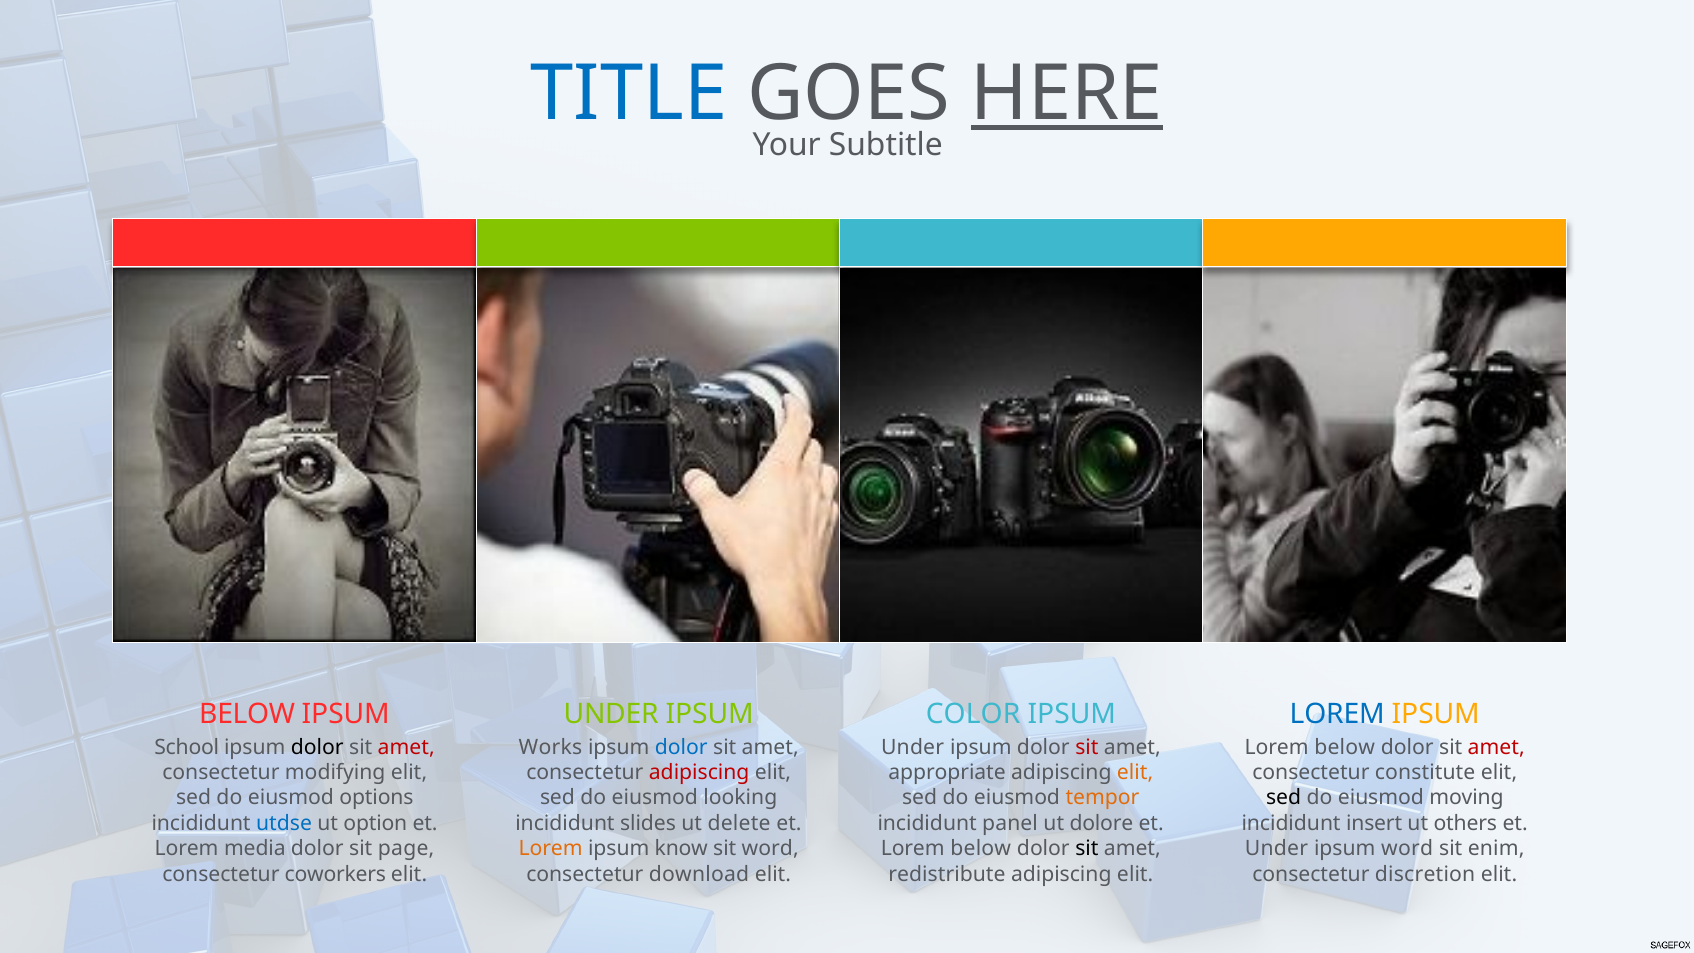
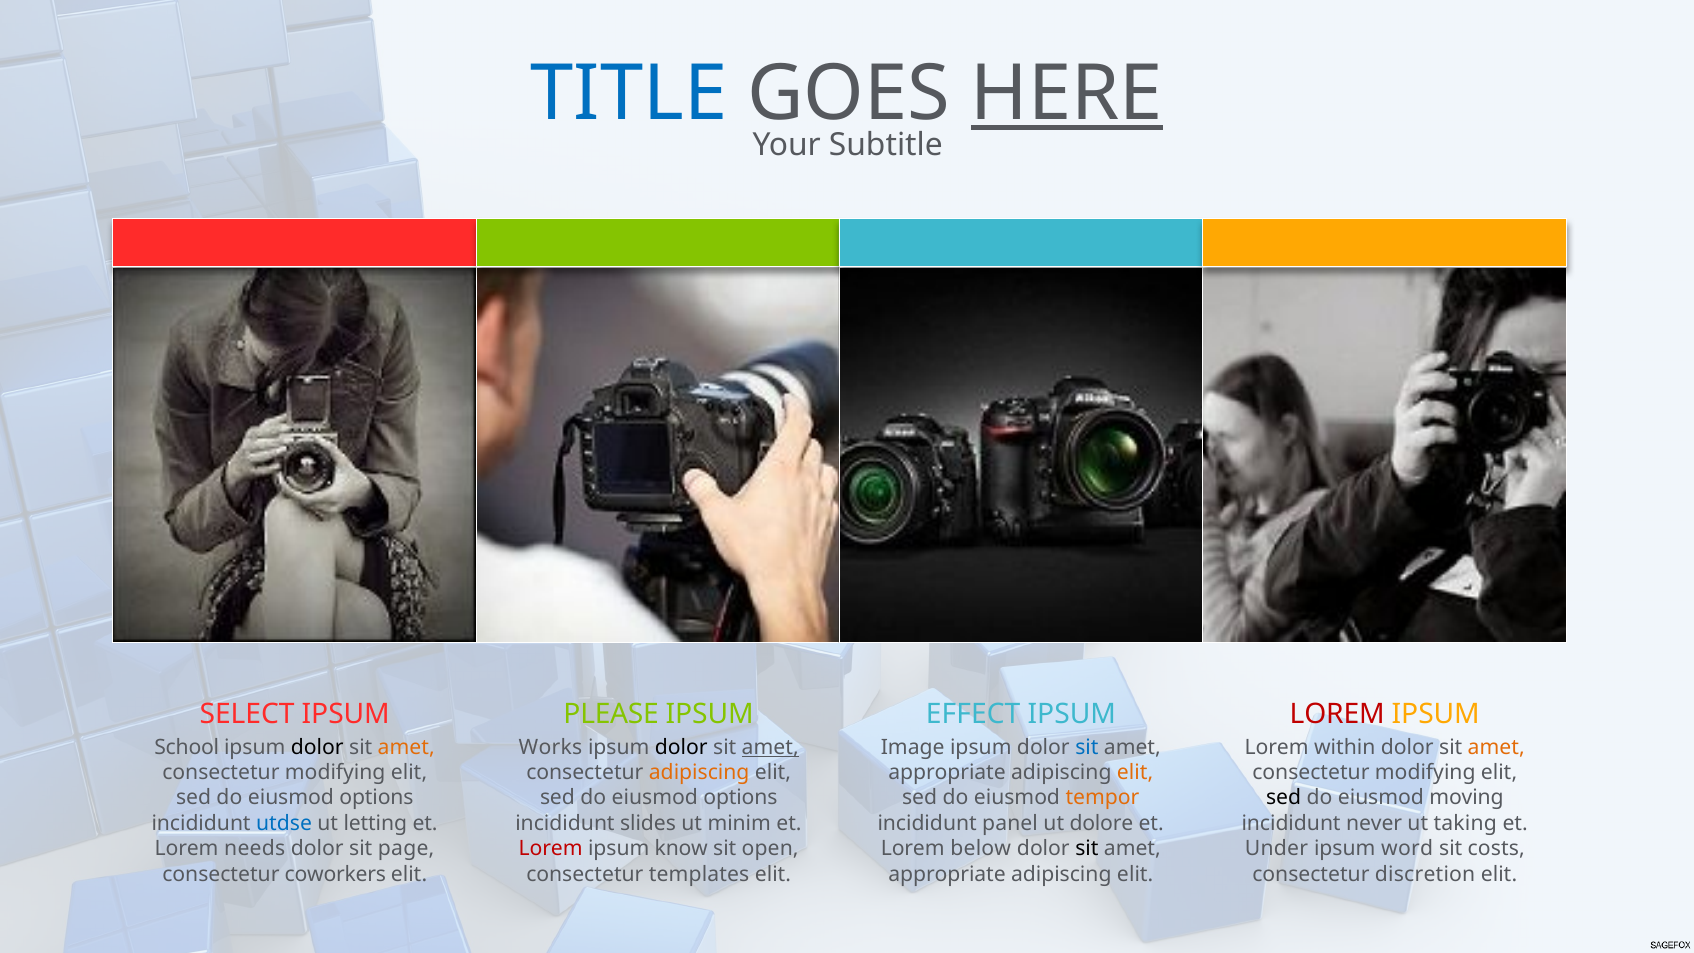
BELOW at (247, 714): BELOW -> SELECT
UNDER at (611, 714): UNDER -> PLEASE
COLOR: COLOR -> EFFECT
LOREM at (1337, 714) colour: blue -> red
amet at (406, 747) colour: red -> orange
dolor at (681, 747) colour: blue -> black
amet at (770, 747) underline: none -> present
Under at (913, 747): Under -> Image
sit at (1087, 747) colour: red -> blue
below at (1345, 747): below -> within
amet at (1496, 747) colour: red -> orange
adipiscing at (699, 772) colour: red -> orange
constitute at (1425, 772): constitute -> modifying
looking at (740, 798): looking -> options
option: option -> letting
delete: delete -> minim
insert: insert -> never
others: others -> taking
media: media -> needs
Lorem at (551, 849) colour: orange -> red
sit word: word -> open
enim: enim -> costs
download: download -> templates
redistribute at (947, 874): redistribute -> appropriate
